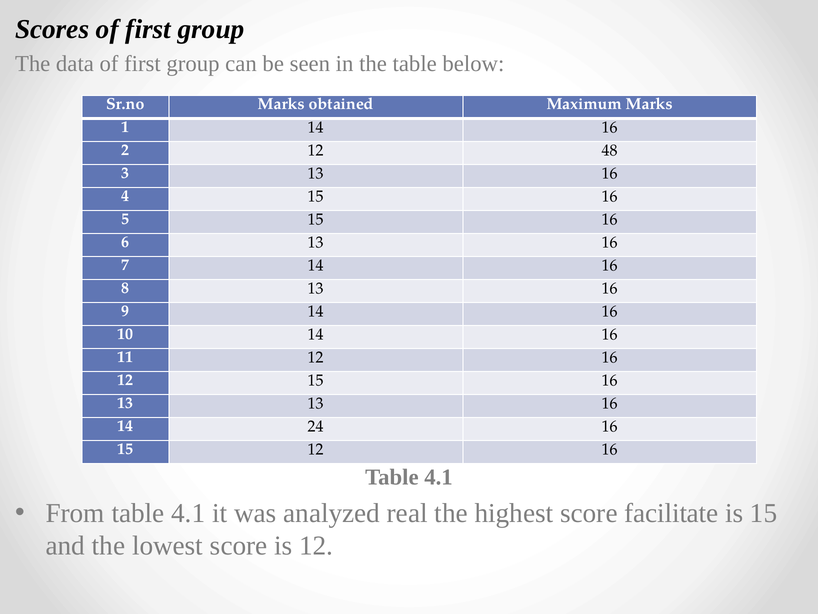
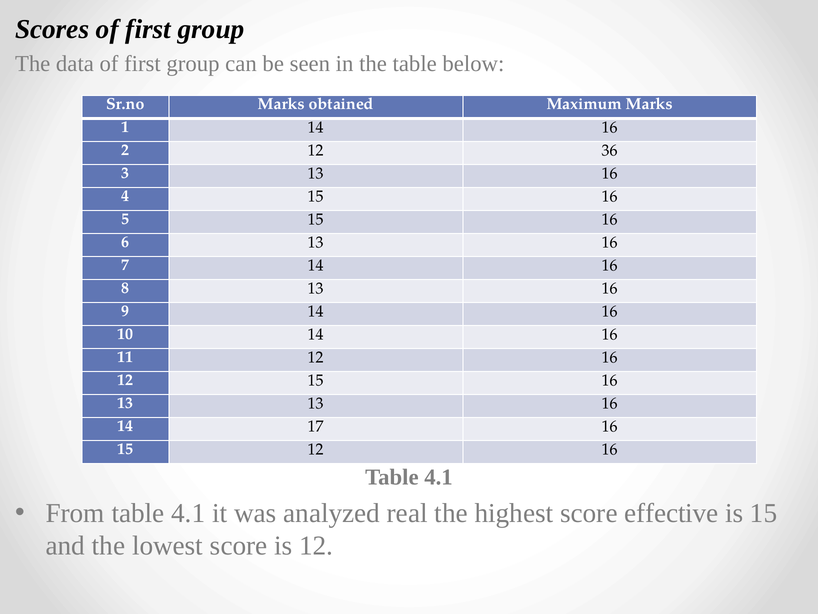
48: 48 -> 36
24: 24 -> 17
facilitate: facilitate -> effective
